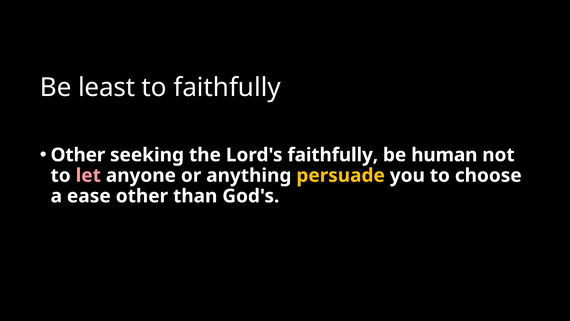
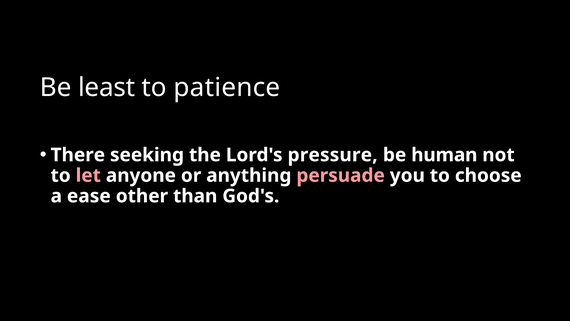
to faithfully: faithfully -> patience
Other at (78, 155): Other -> There
Lord's faithfully: faithfully -> pressure
persuade colour: yellow -> pink
